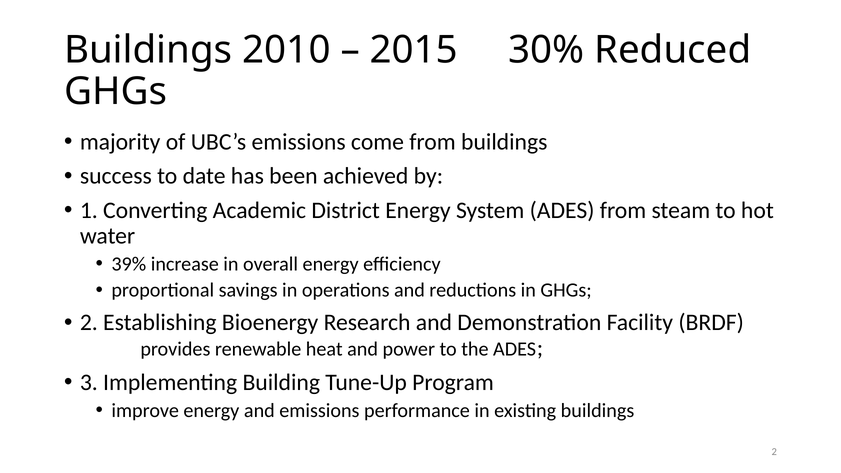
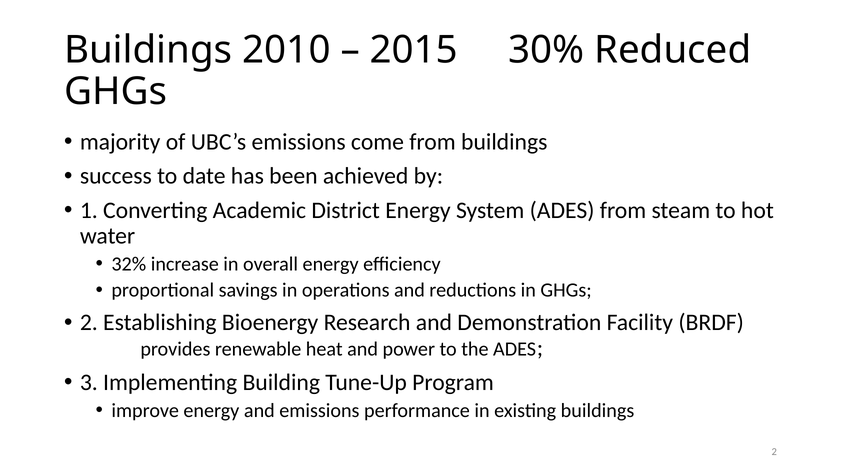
39%: 39% -> 32%
